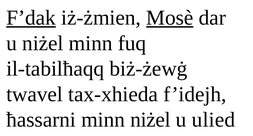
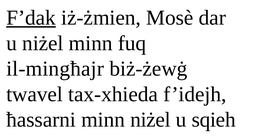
Mosè underline: present -> none
il-tabilħaqq: il-tabilħaqq -> il-mingħajr
ulied: ulied -> sqieh
